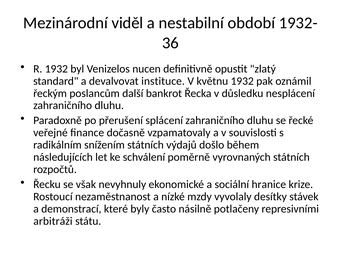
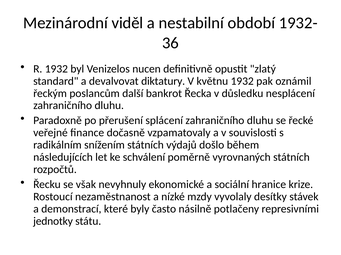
instituce: instituce -> diktatury
arbitráži: arbitráži -> jednotky
